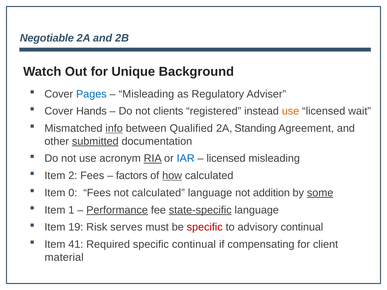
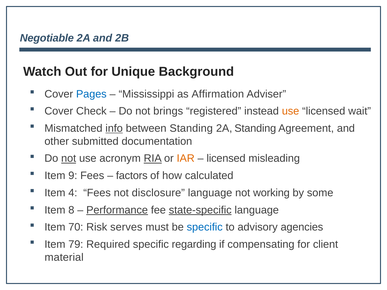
Misleading at (146, 94): Misleading -> Mississippi
Regulatory: Regulatory -> Affirmation
Hands: Hands -> Check
clients: clients -> brings
between Qualified: Qualified -> Standing
submitted underline: present -> none
not at (69, 159) underline: none -> present
IAR colour: blue -> orange
2: 2 -> 9
how underline: present -> none
0: 0 -> 4
not calculated: calculated -> disclosure
addition: addition -> working
some underline: present -> none
1: 1 -> 8
19: 19 -> 70
specific at (205, 227) colour: red -> blue
advisory continual: continual -> agencies
41: 41 -> 79
specific continual: continual -> regarding
